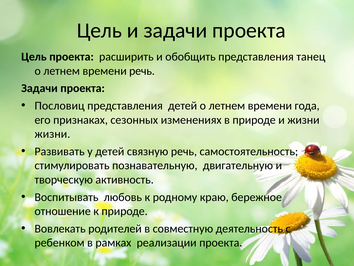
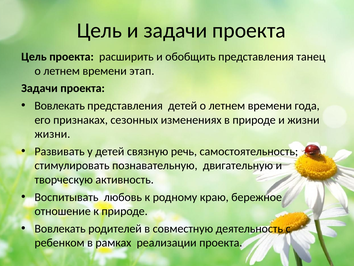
времени речь: речь -> этап
Пословиц at (60, 105): Пословиц -> Вовлекать
